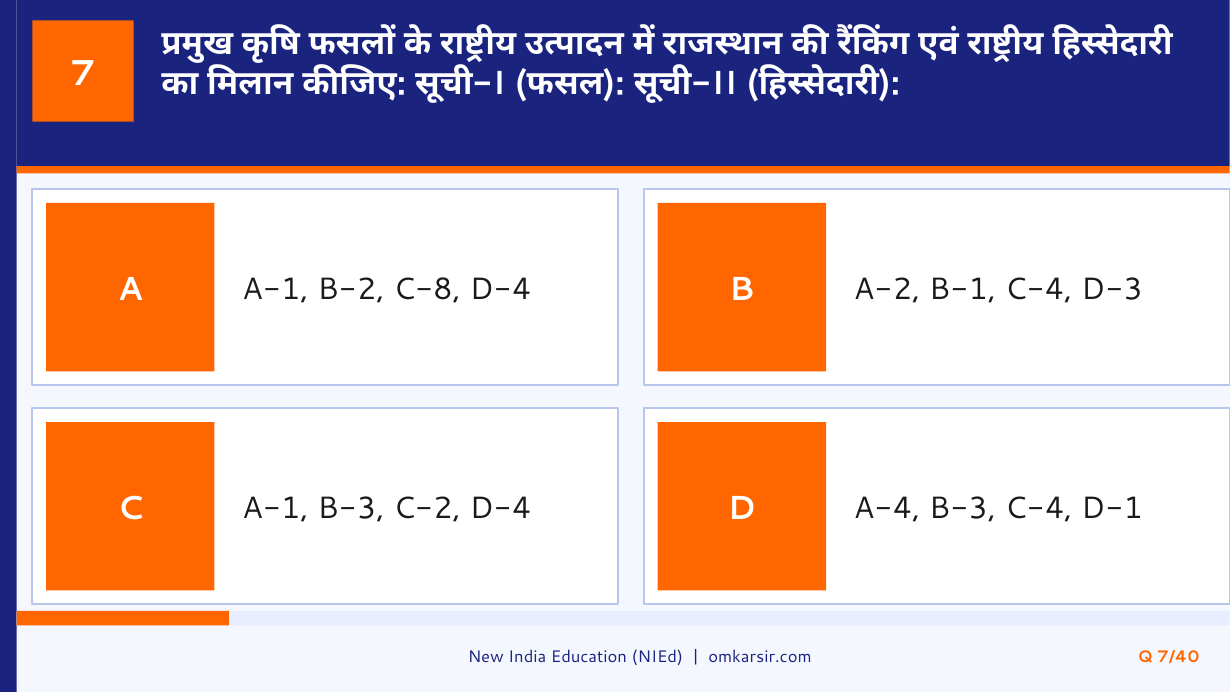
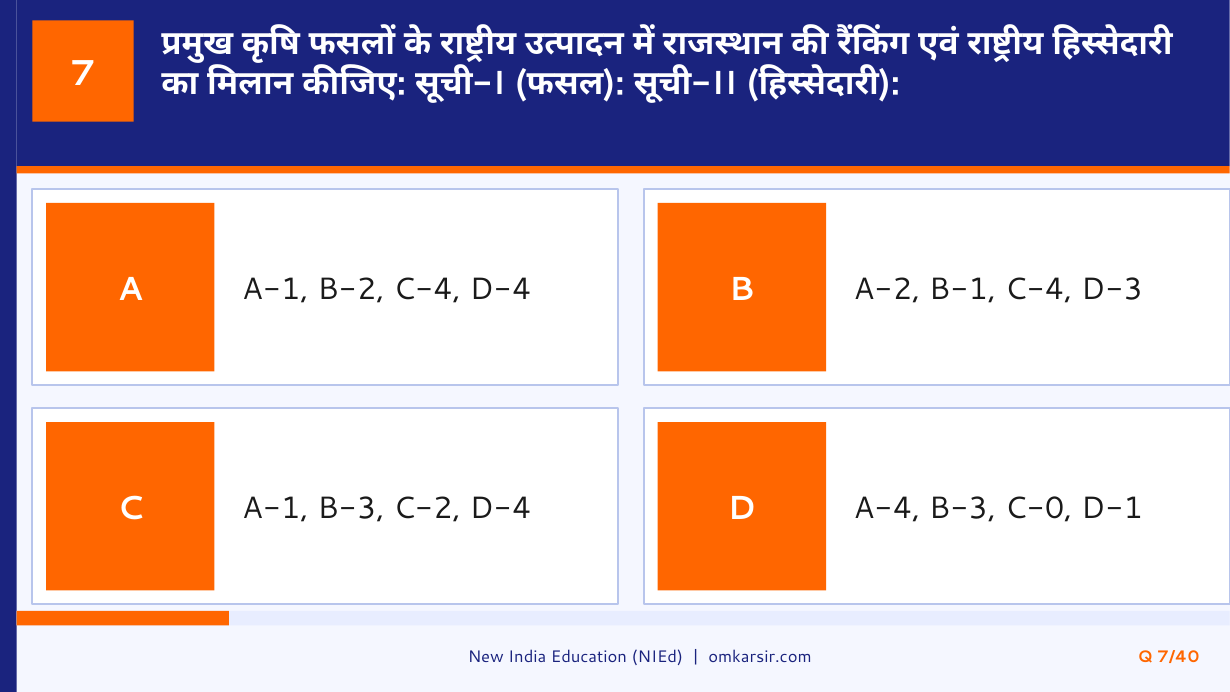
B-2 C-8: C-8 -> C-4
B-3 C-4: C-4 -> C-0
